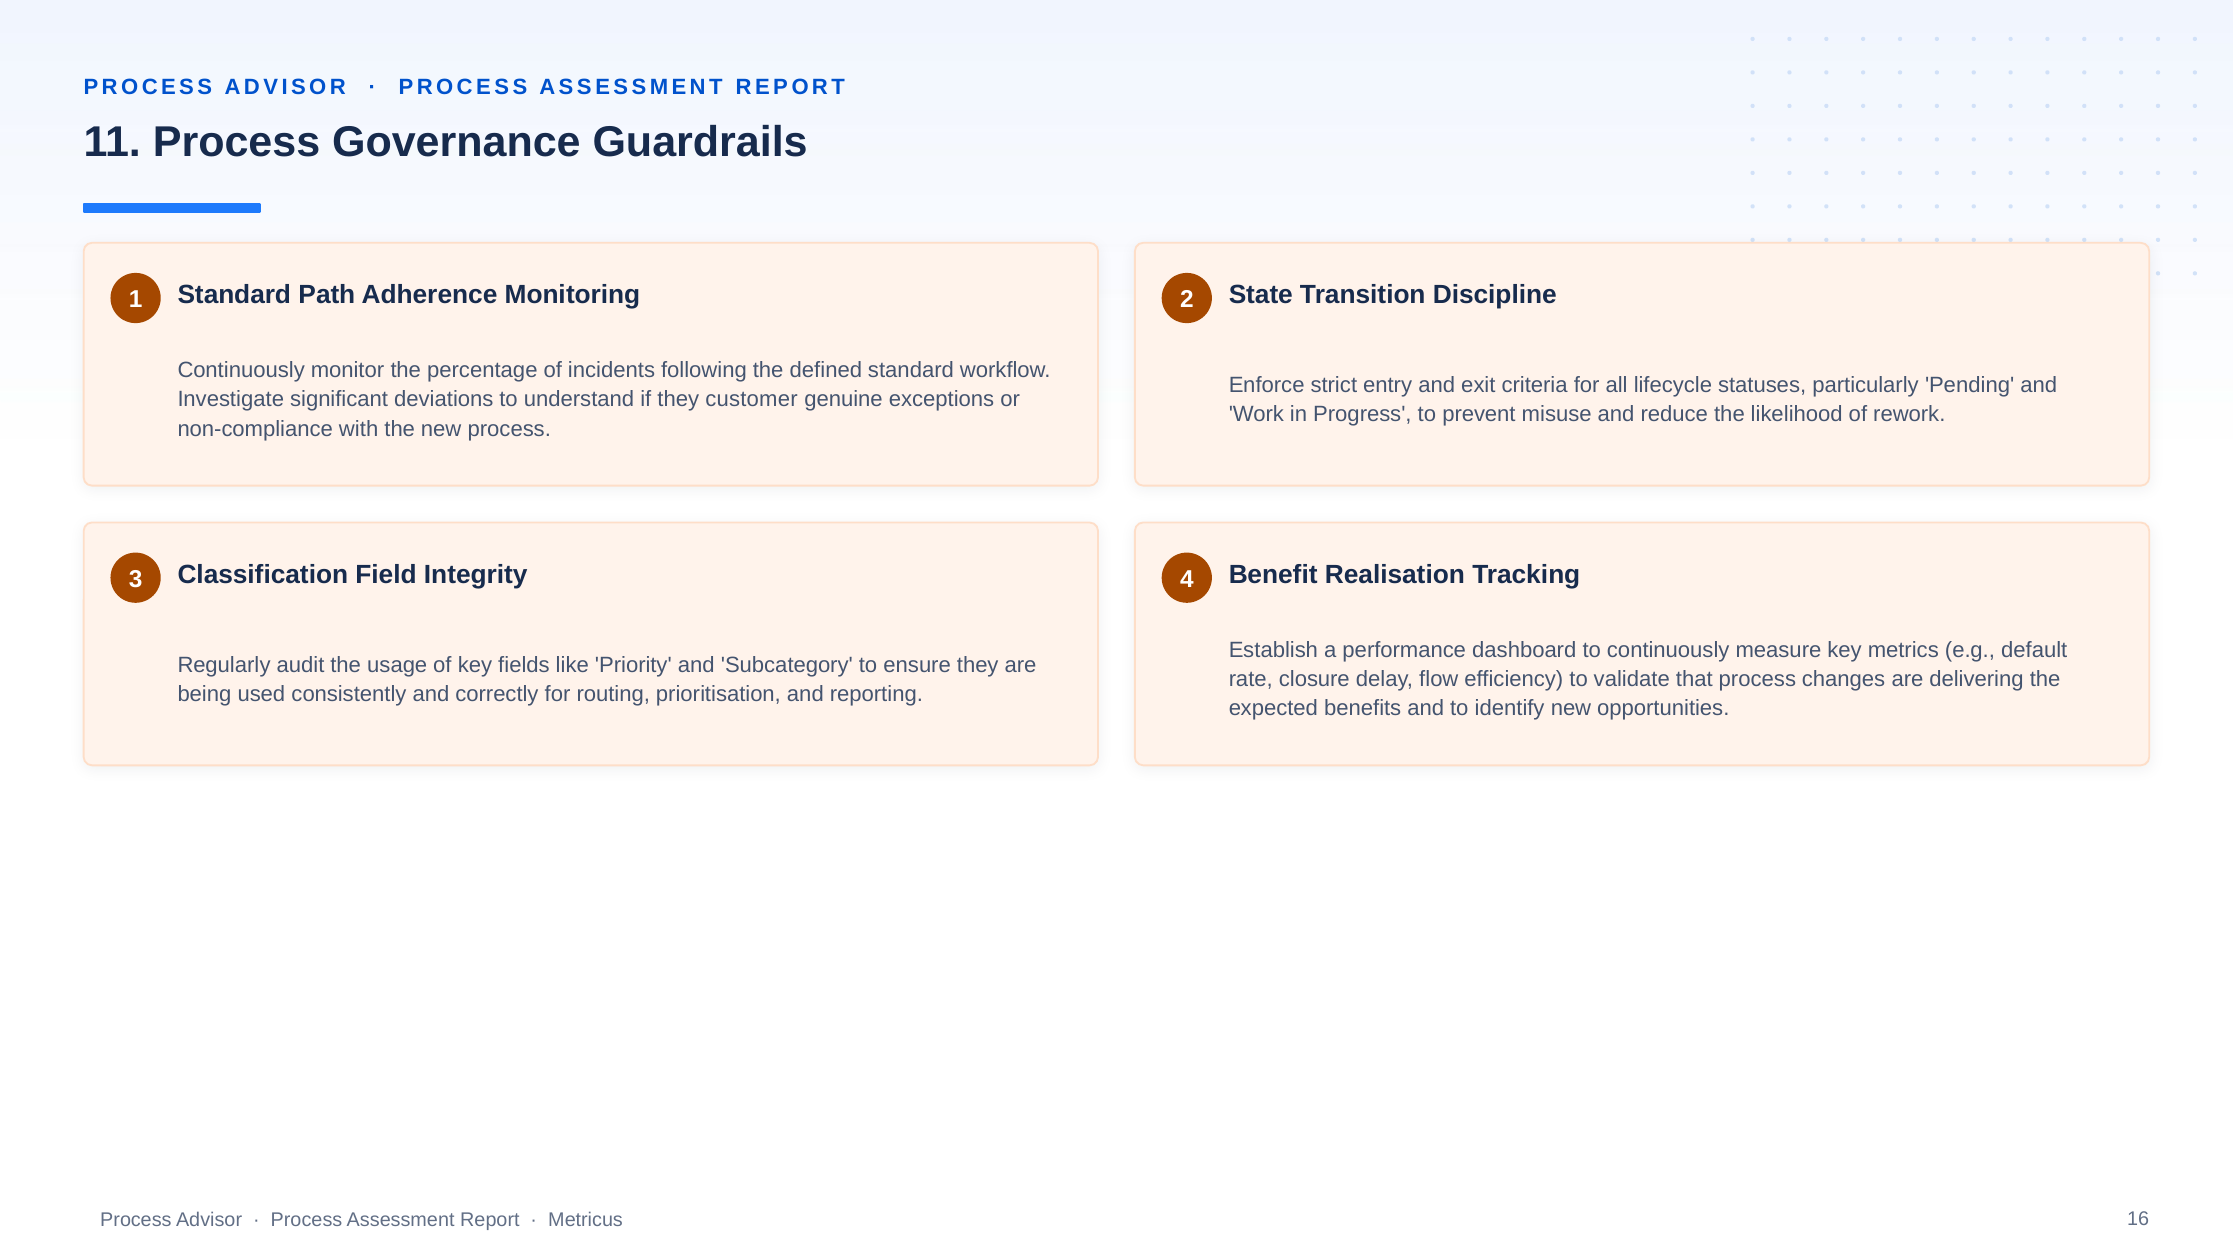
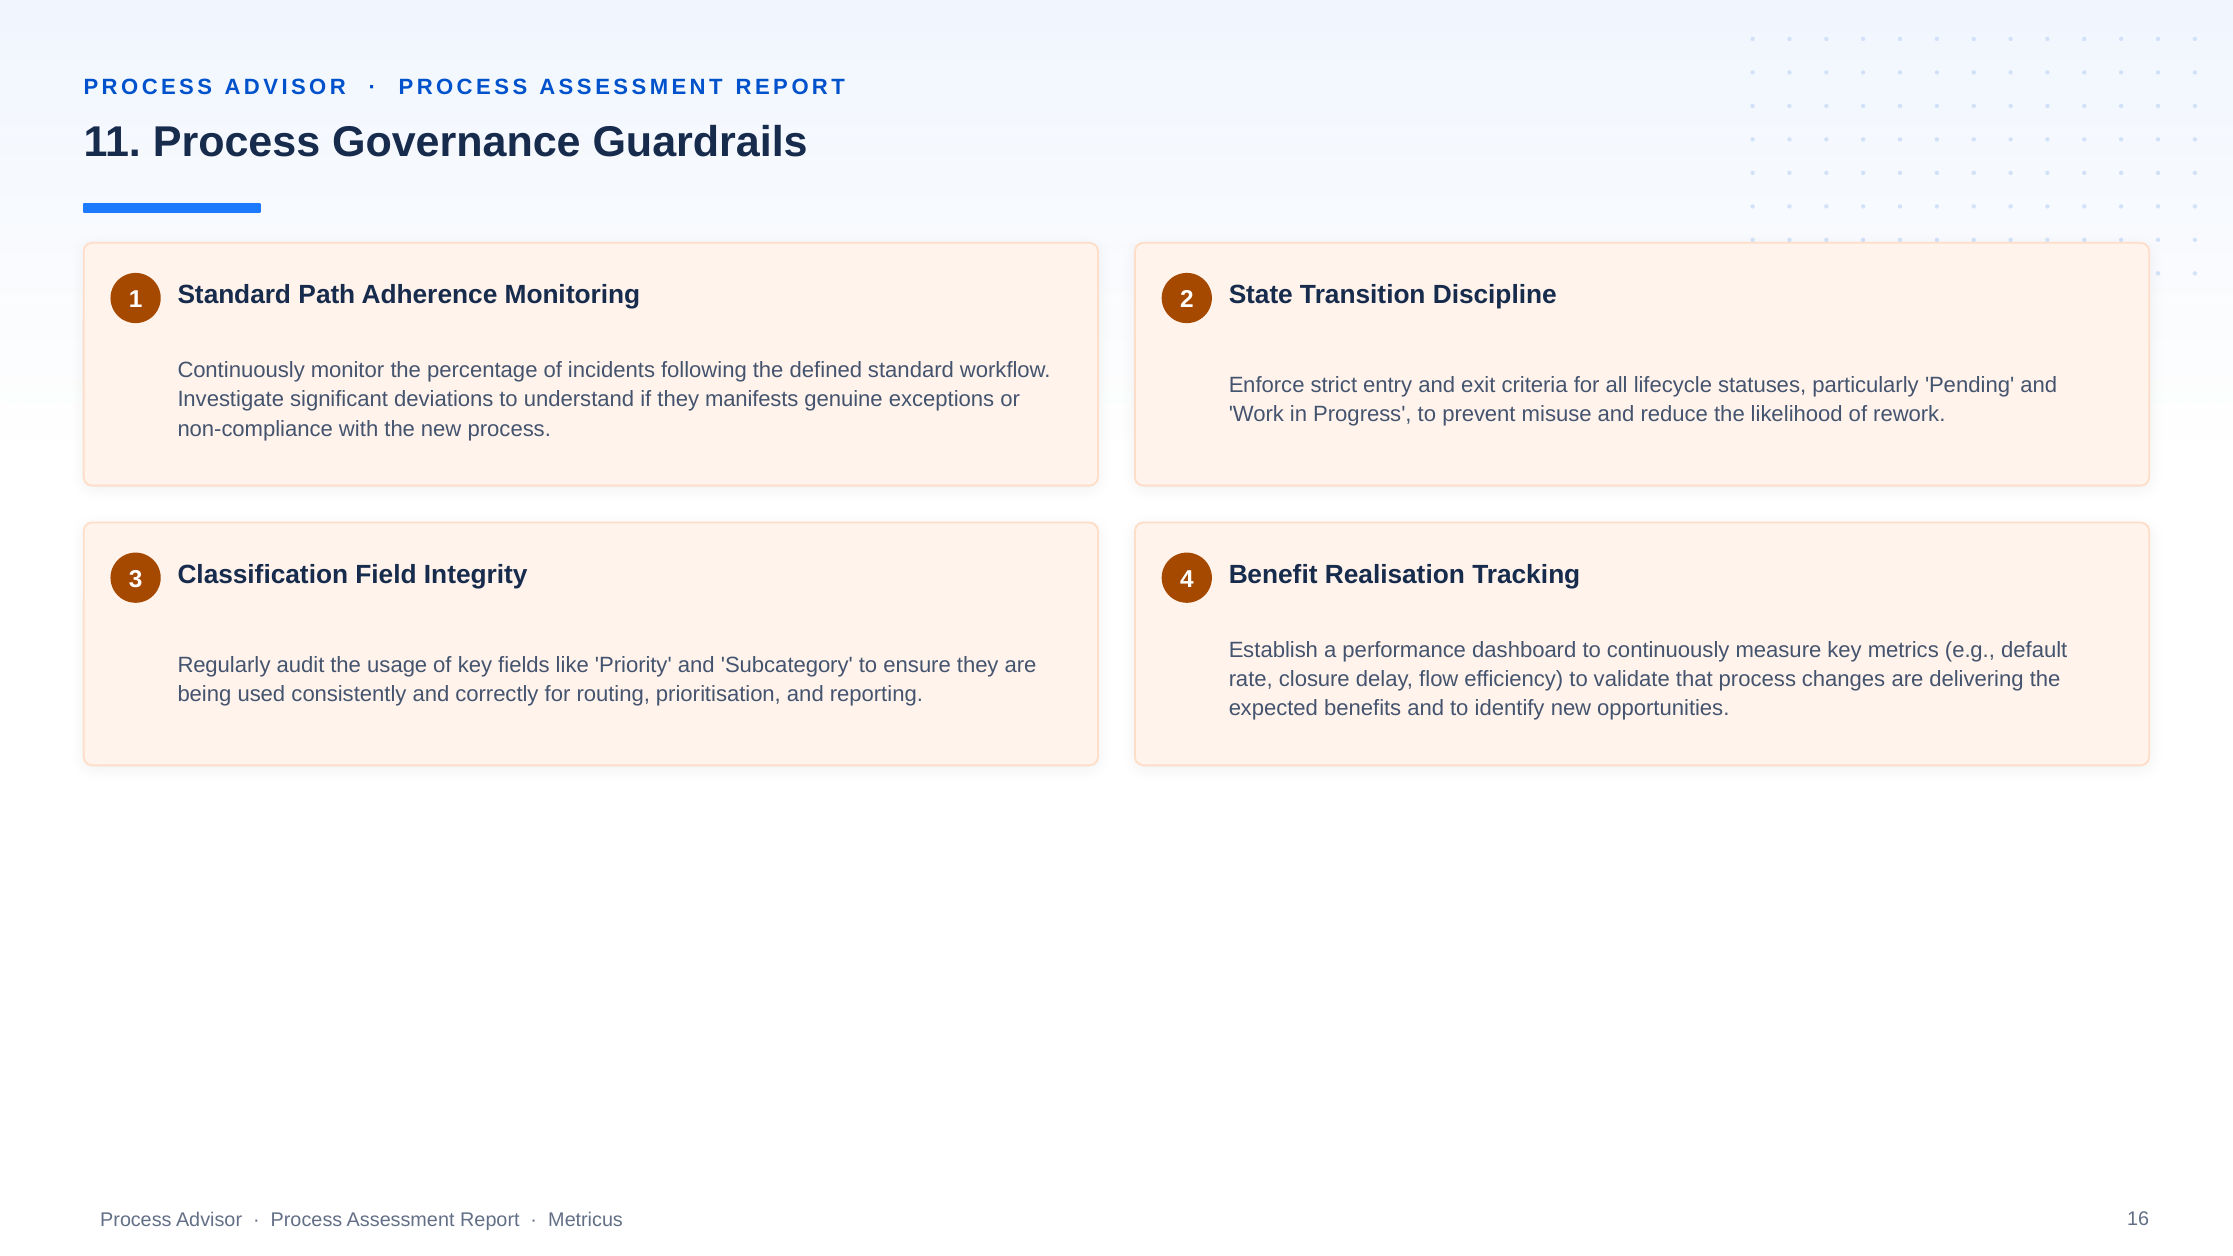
customer: customer -> manifests
